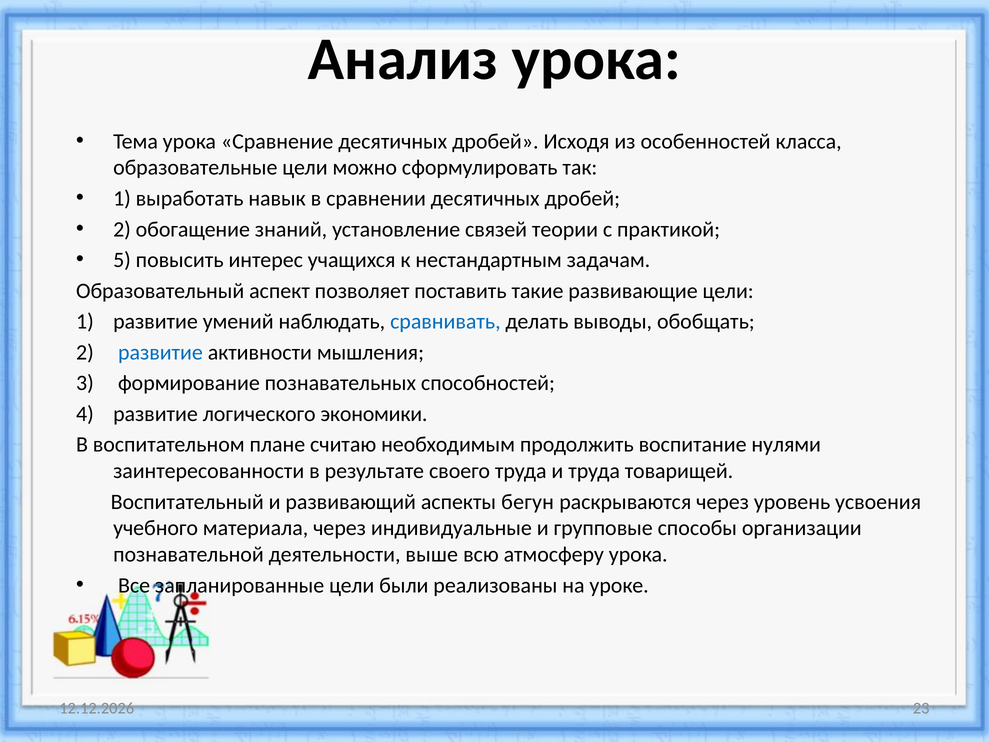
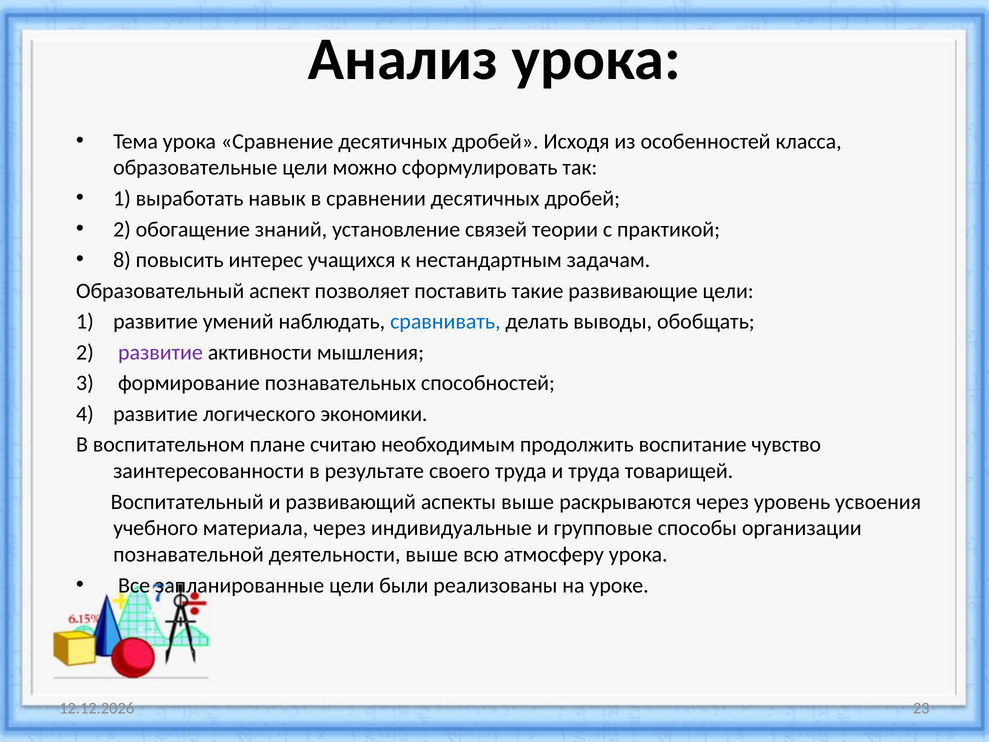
5: 5 -> 8
развитие at (160, 352) colour: blue -> purple
нулями: нулями -> чувство
аспекты бегун: бегун -> выше
